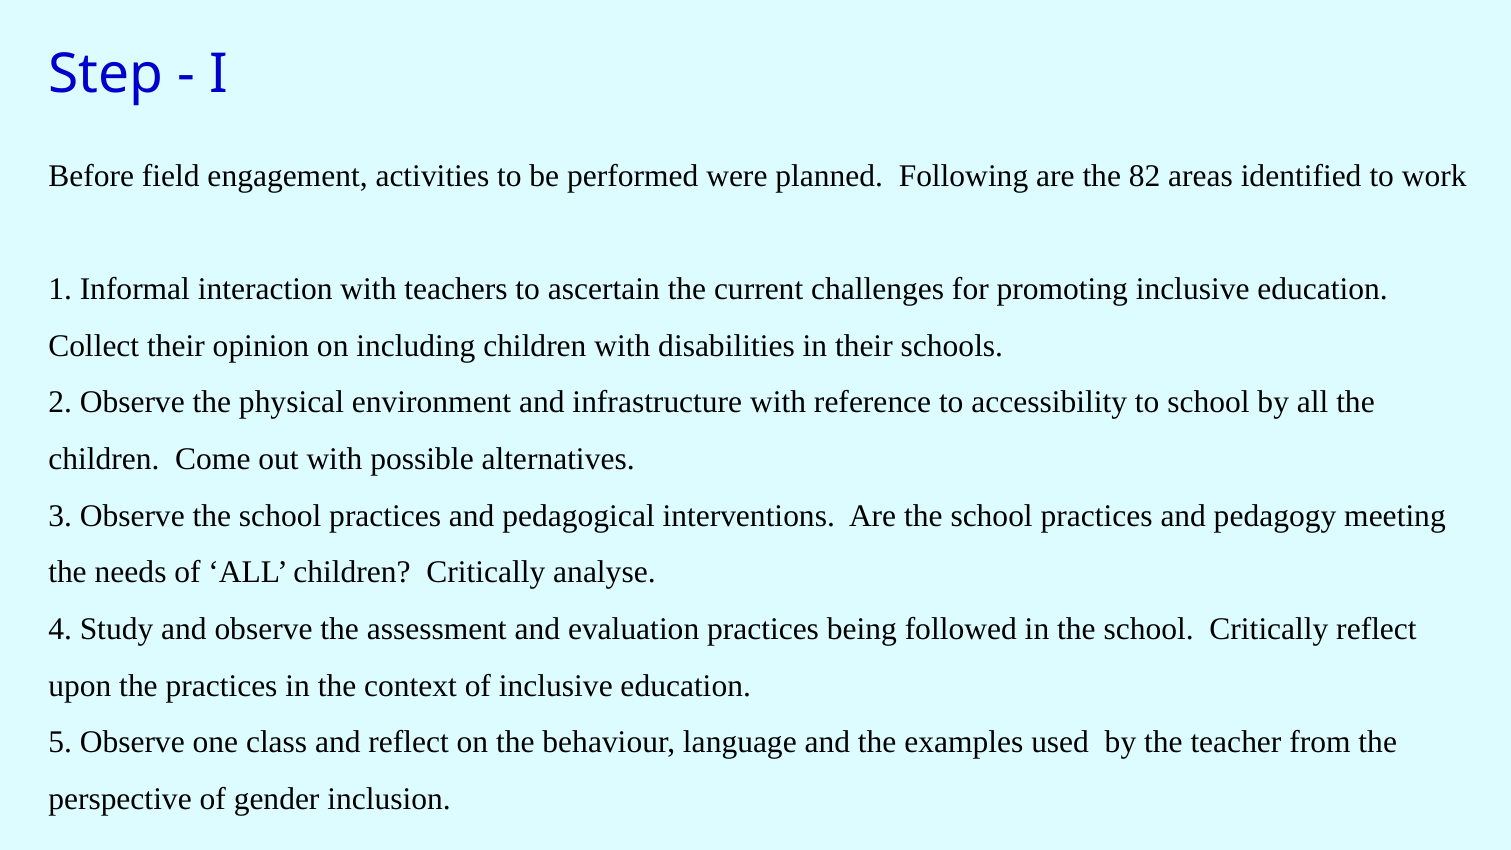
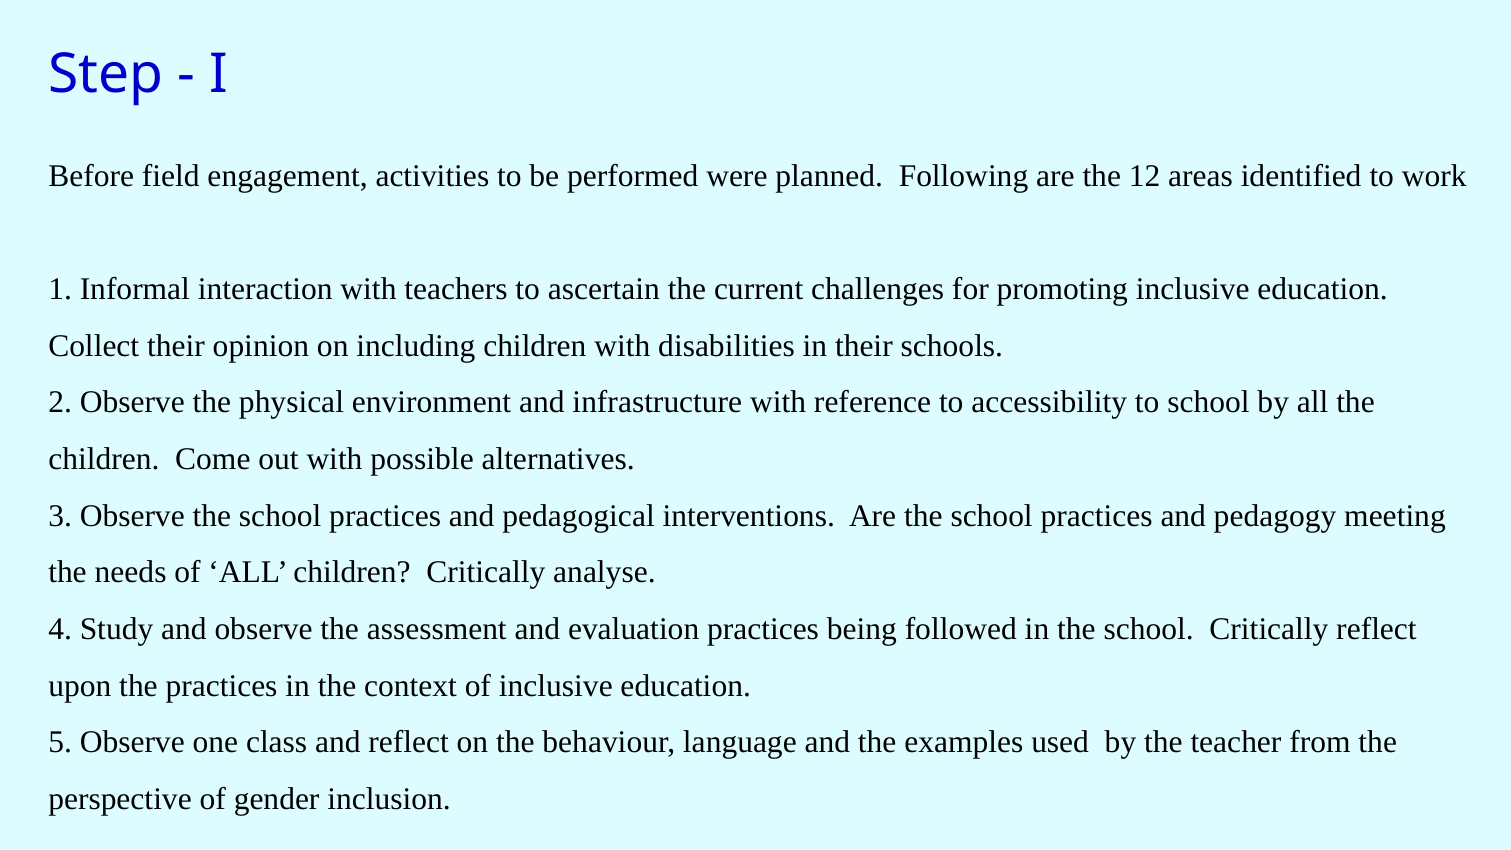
82: 82 -> 12
